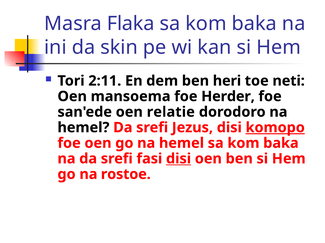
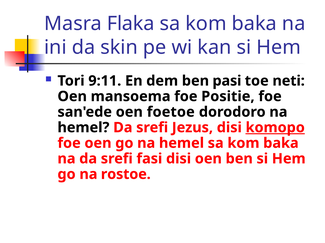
2:11: 2:11 -> 9:11
heri: heri -> pasi
Herder: Herder -> Positie
relatie: relatie -> foetoe
disi at (179, 159) underline: present -> none
